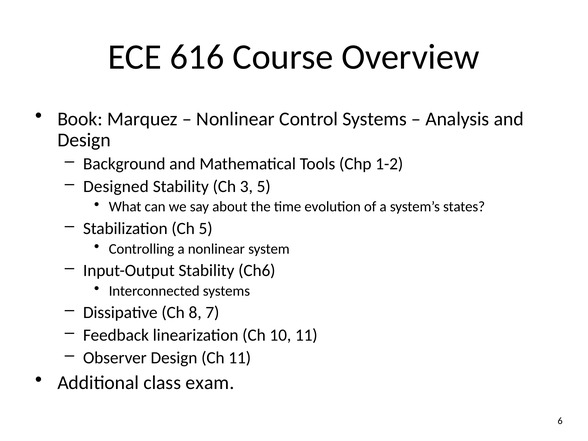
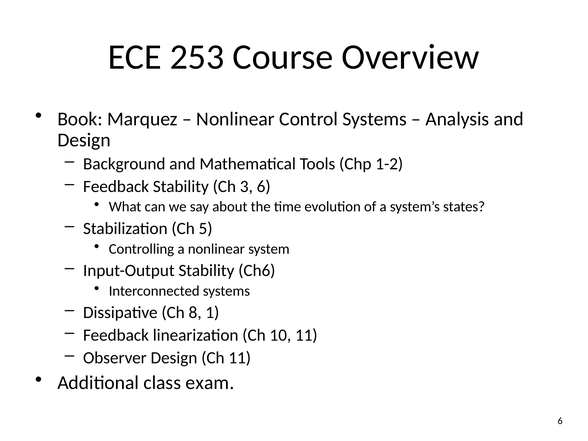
616: 616 -> 253
Designed at (116, 186): Designed -> Feedback
3 5: 5 -> 6
7: 7 -> 1
